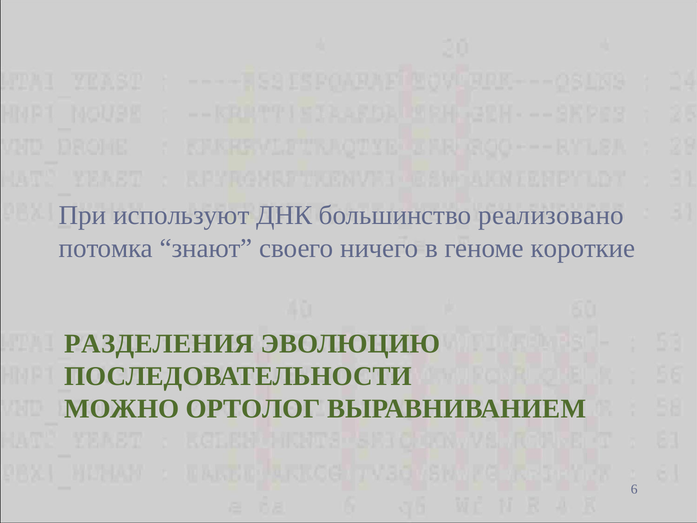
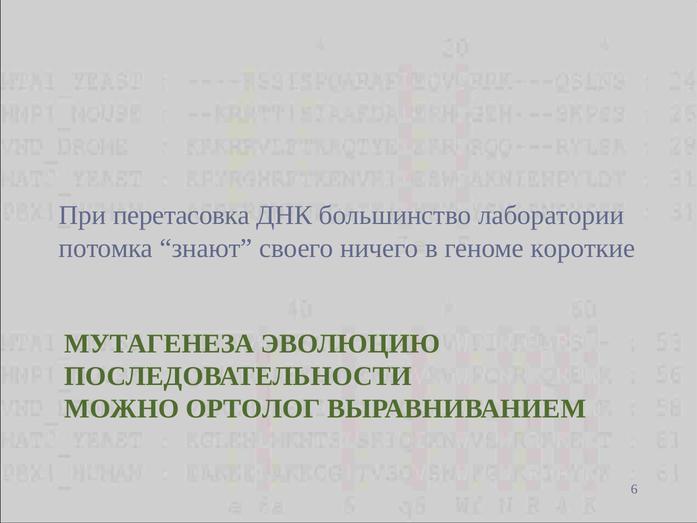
используют: используют -> перетасовка
реализовано: реализовано -> лаборатории
РАЗДЕЛЕНИЯ: РАЗДЕЛЕНИЯ -> МУТАГЕНЕЗА
